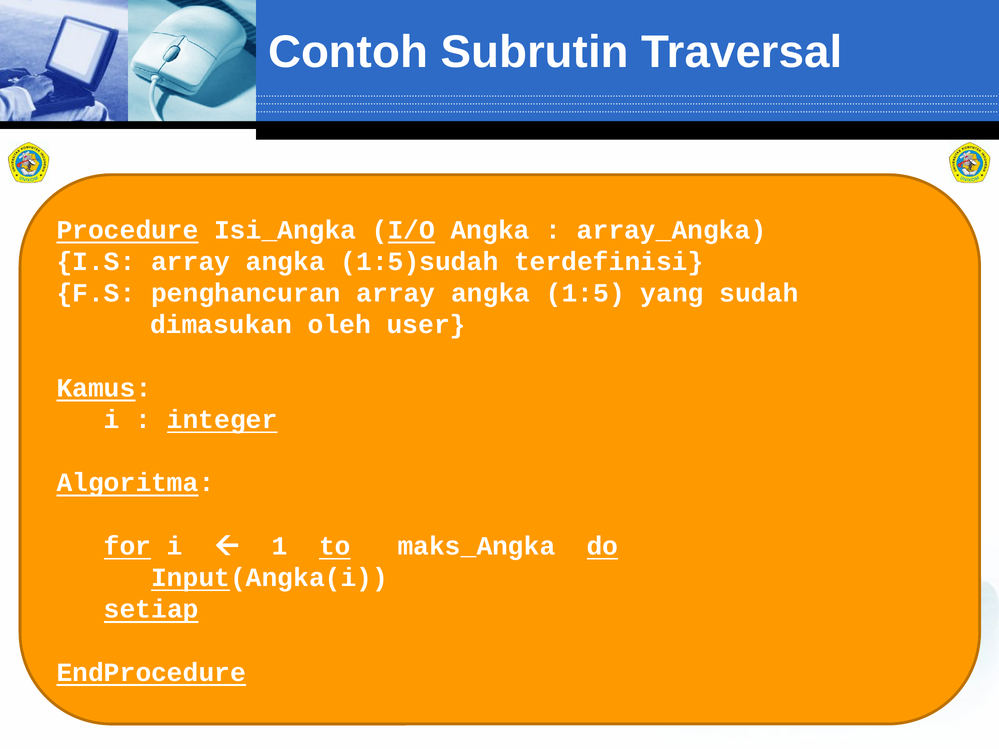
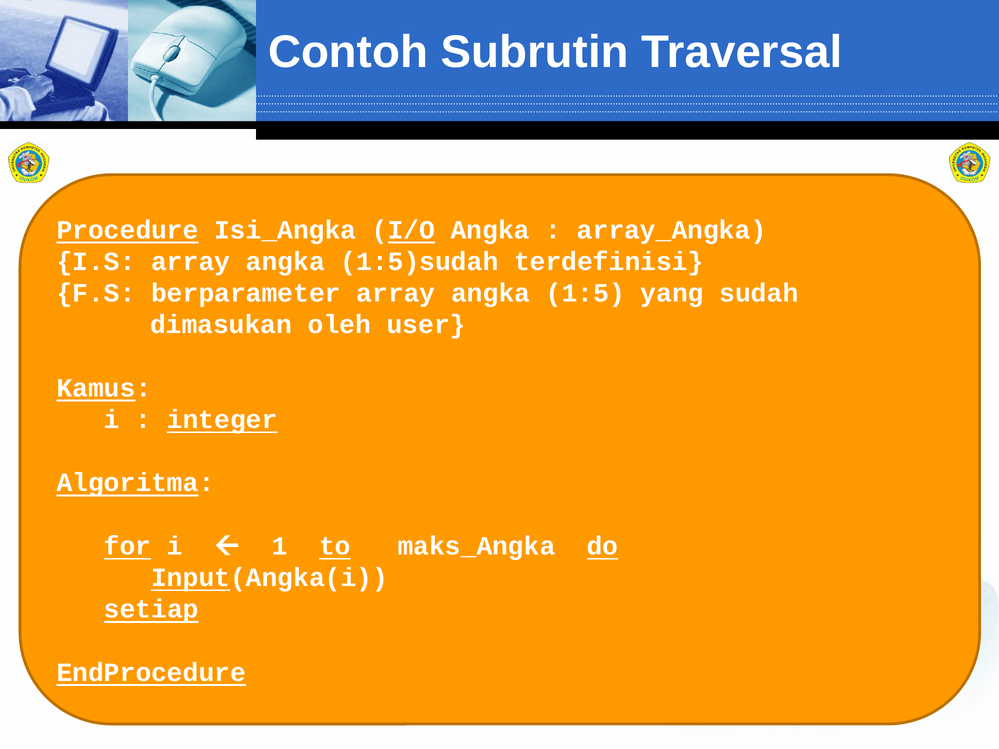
penghancuran: penghancuran -> berparameter
